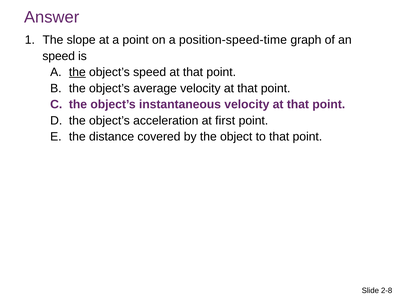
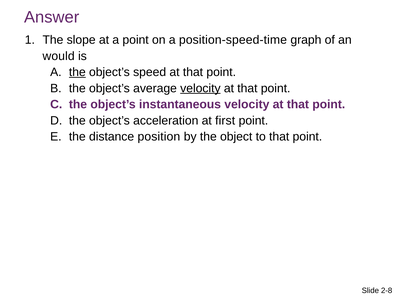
speed at (59, 56): speed -> would
velocity at (200, 88) underline: none -> present
covered: covered -> position
